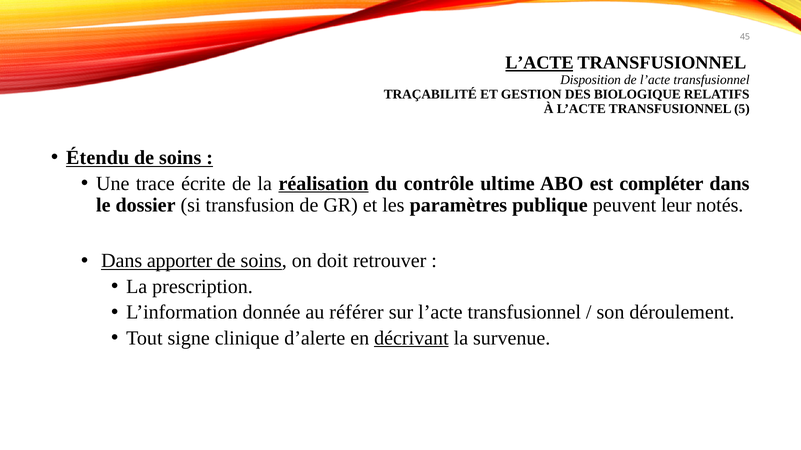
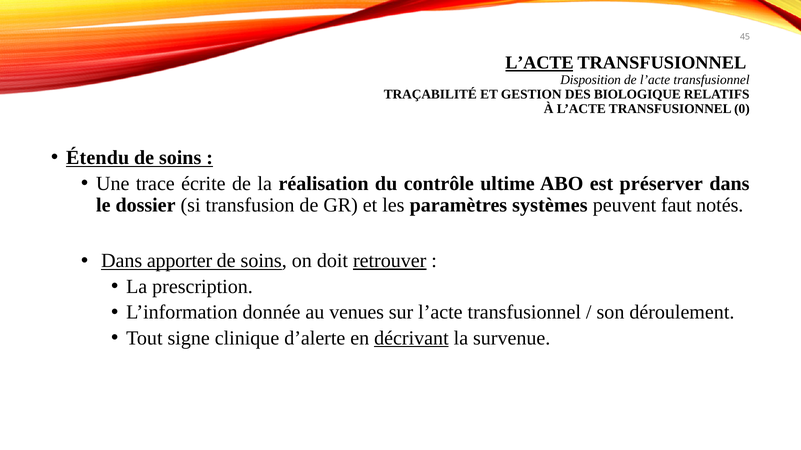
5: 5 -> 0
réalisation underline: present -> none
compléter: compléter -> préserver
publique: publique -> systèmes
leur: leur -> faut
retrouver underline: none -> present
référer: référer -> venues
